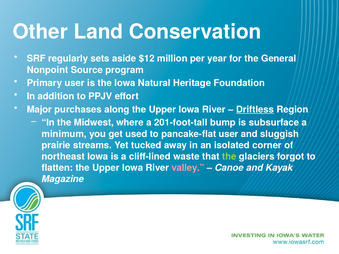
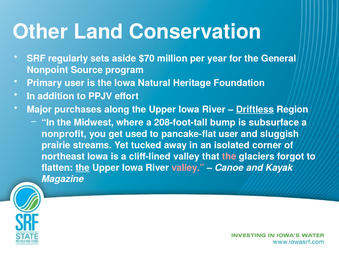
$12: $12 -> $70
201-foot-tall: 201-foot-tall -> 208-foot-tall
minimum: minimum -> nonprofit
cliff-lined waste: waste -> valley
the at (229, 157) colour: light green -> pink
the at (83, 168) underline: none -> present
